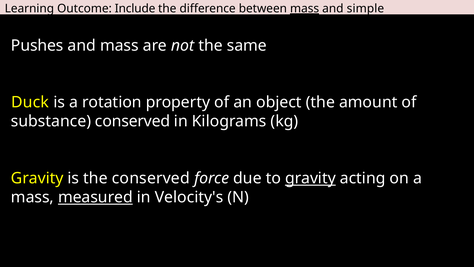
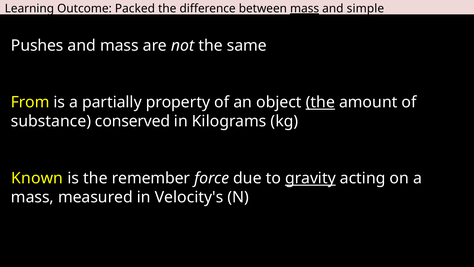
Include: Include -> Packed
Duck: Duck -> From
rotation: rotation -> partially
the at (320, 102) underline: none -> present
Gravity at (37, 178): Gravity -> Known
the conserved: conserved -> remember
measured underline: present -> none
